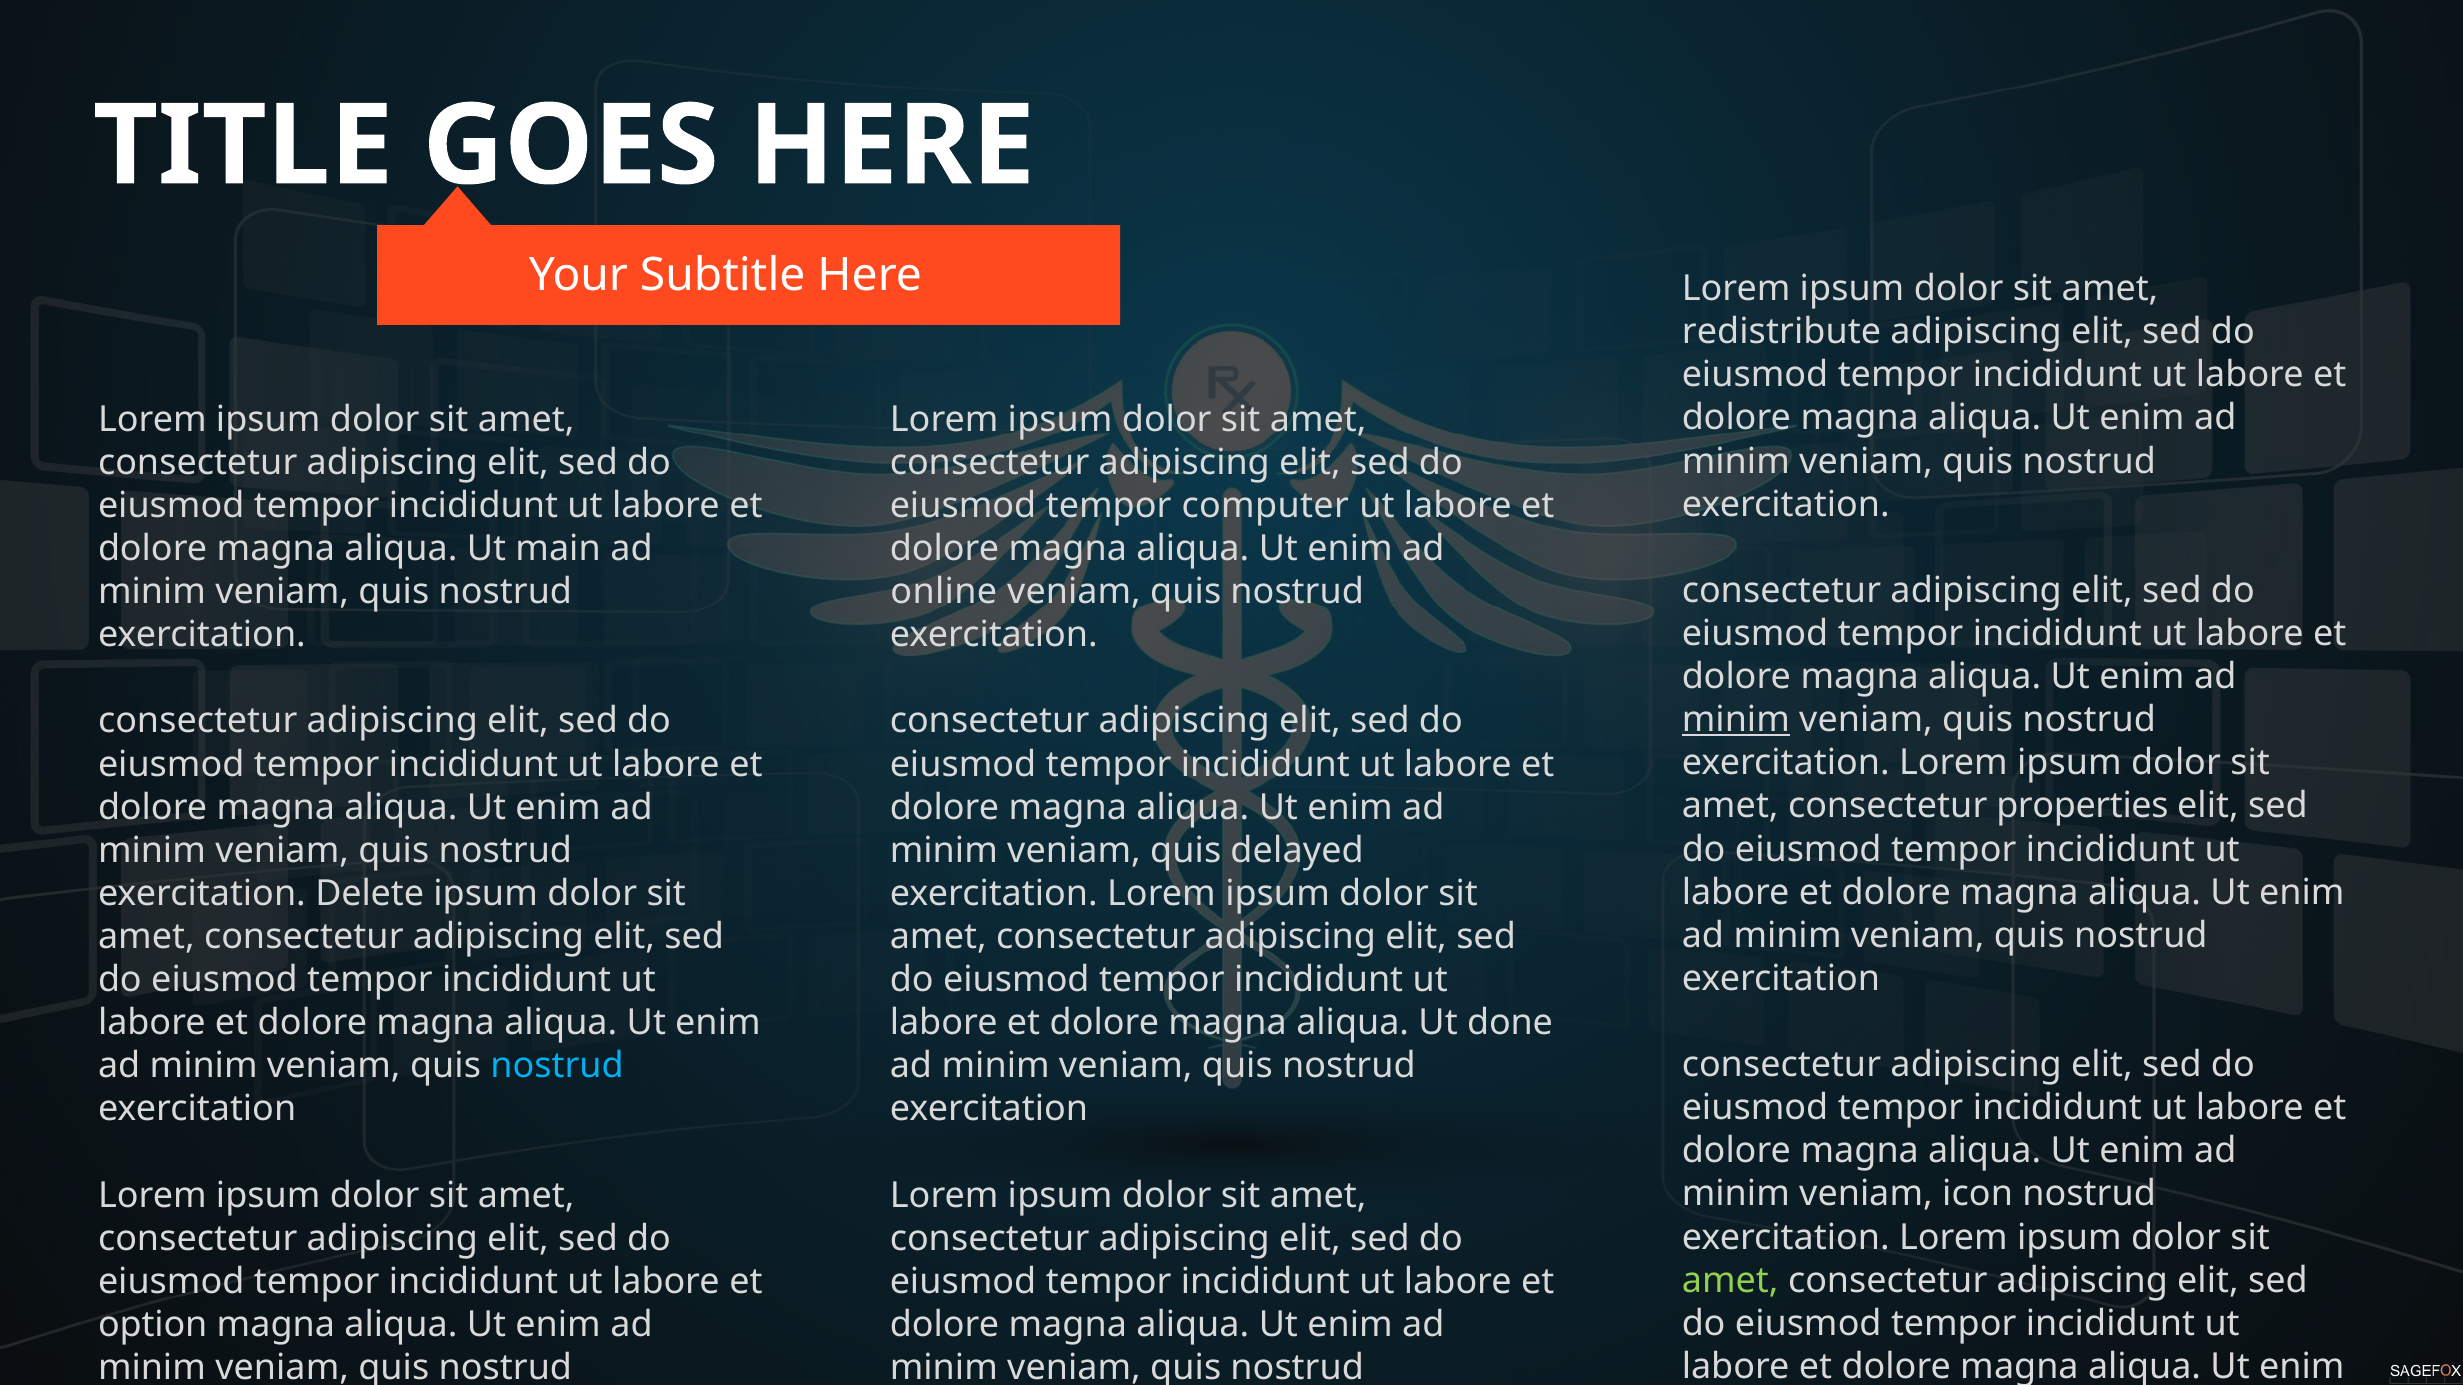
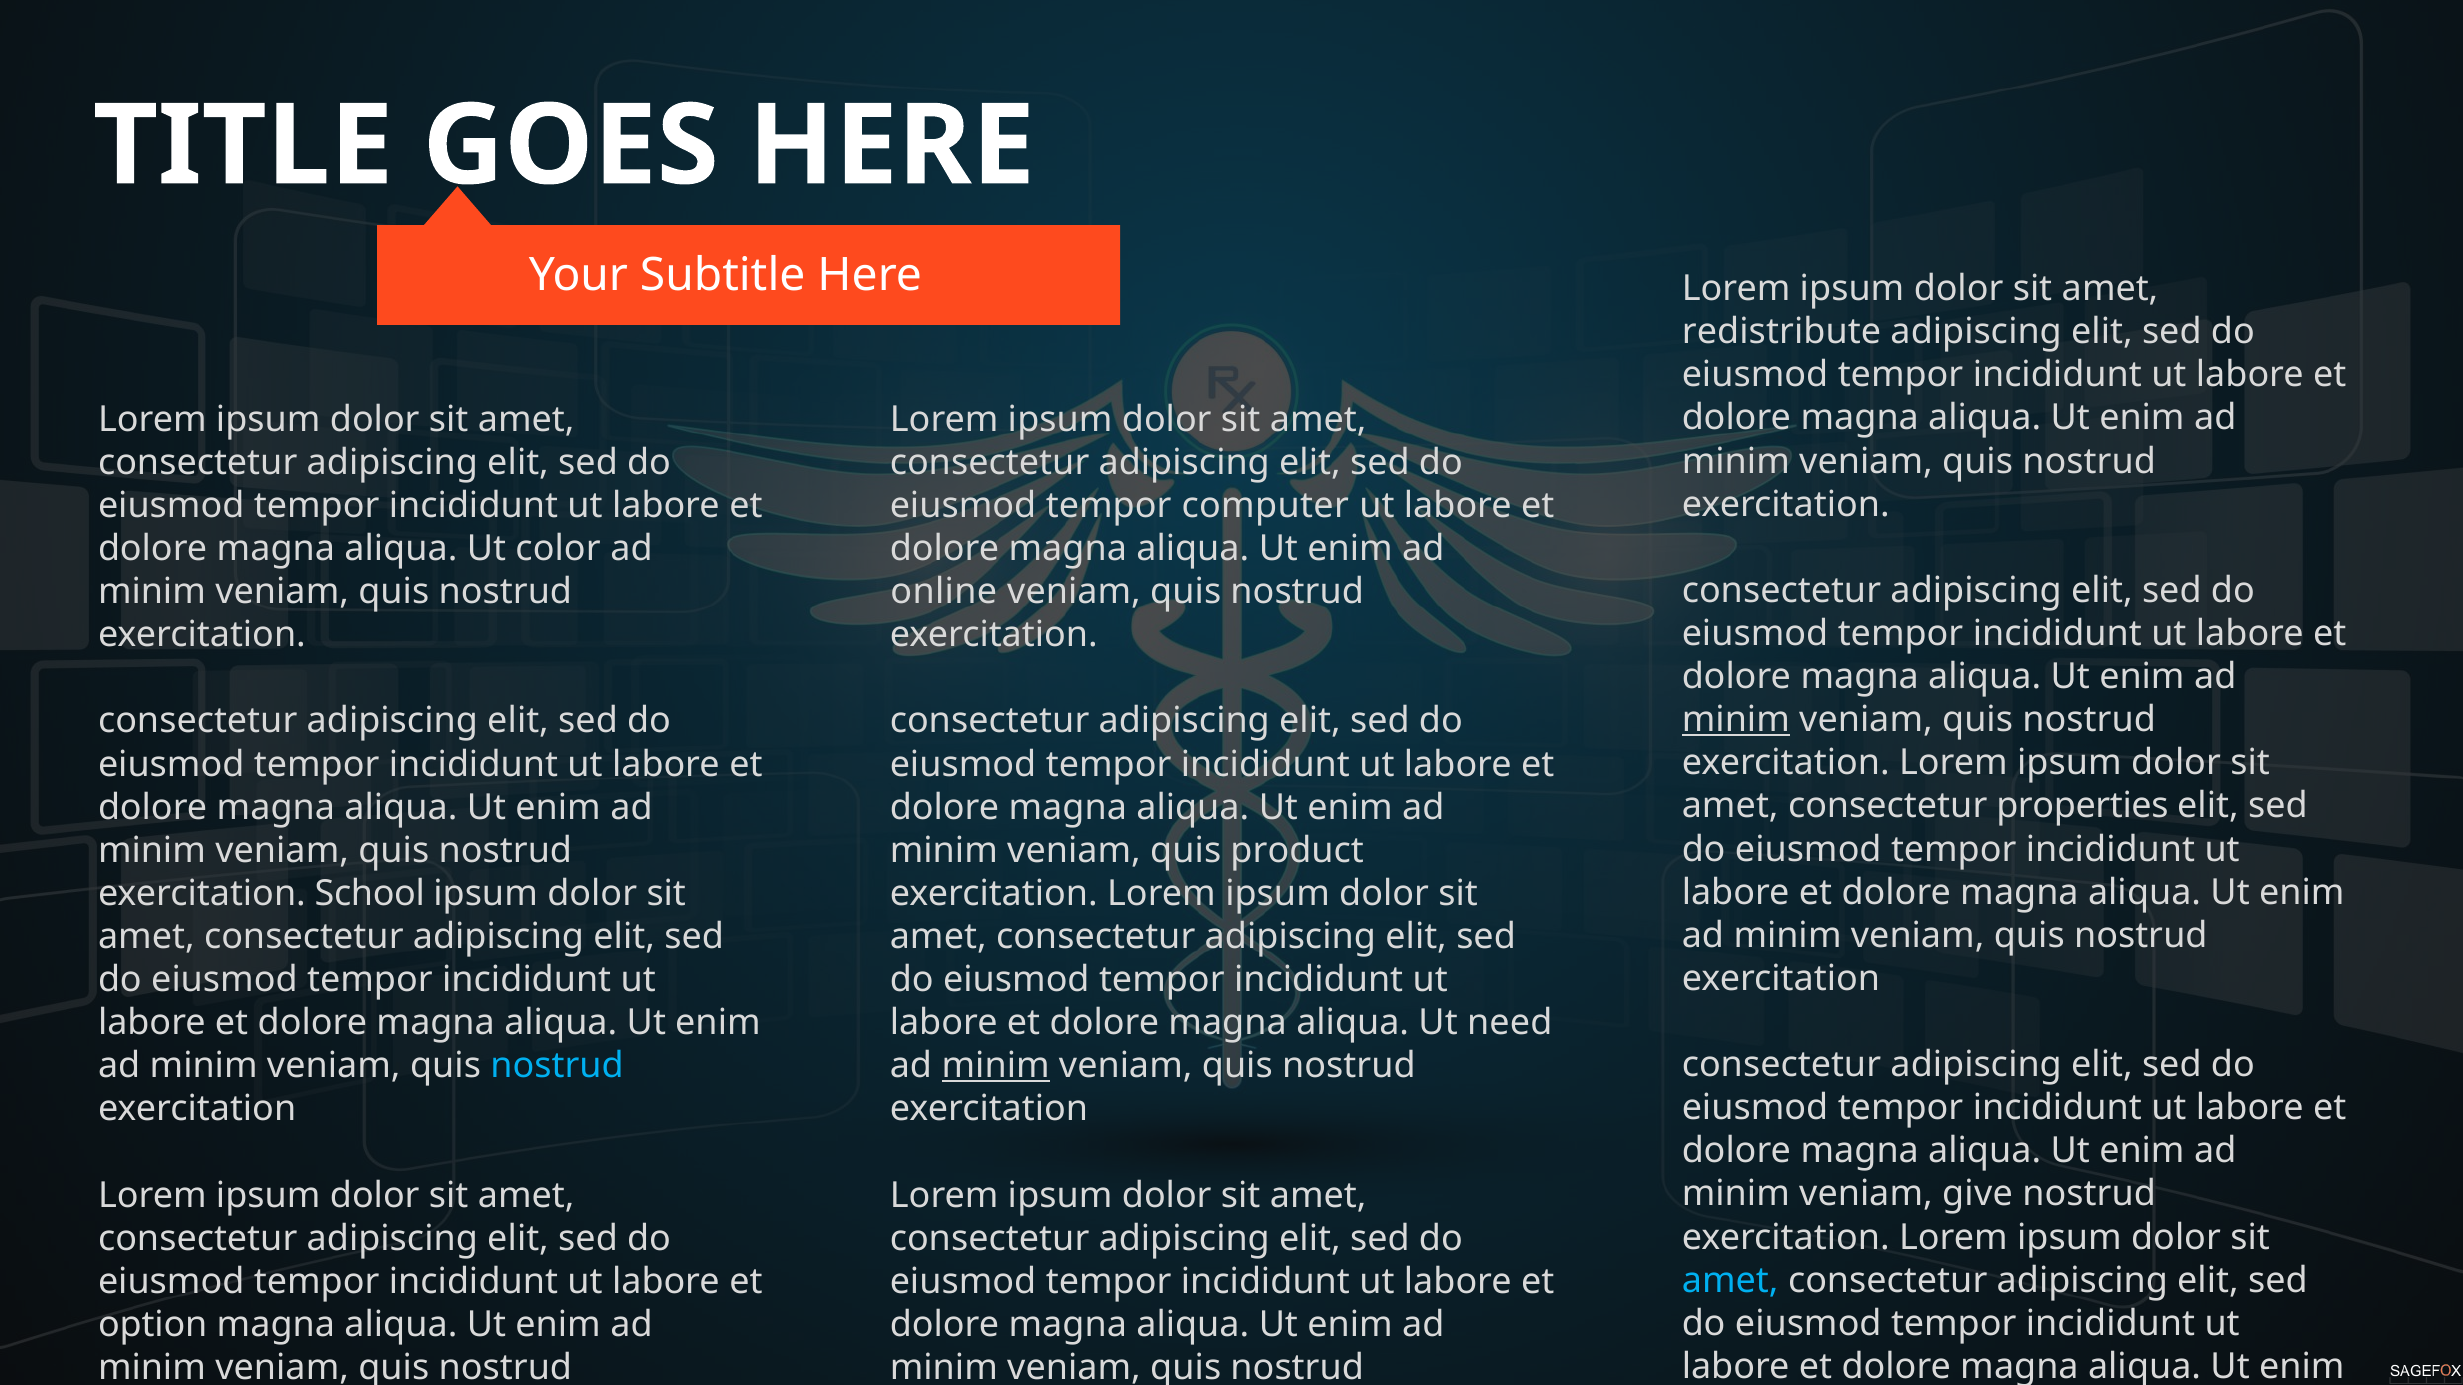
main: main -> color
delayed: delayed -> product
Delete: Delete -> School
done: done -> need
minim at (996, 1066) underline: none -> present
icon: icon -> give
amet at (1730, 1281) colour: light green -> light blue
